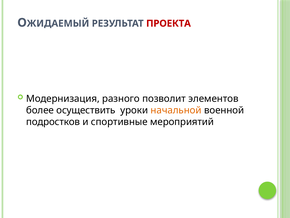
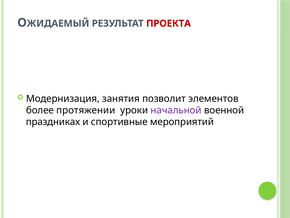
разного: разного -> занятия
осуществить: осуществить -> протяжении
начальной colour: orange -> purple
подростков: подростков -> праздниках
